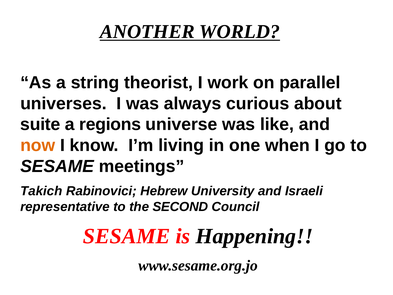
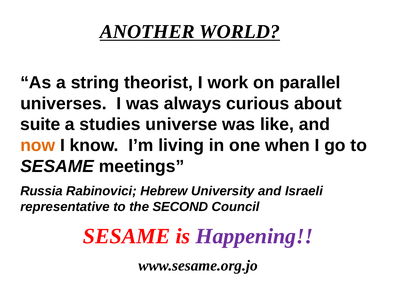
regions: regions -> studies
Takich: Takich -> Russia
Happening colour: black -> purple
